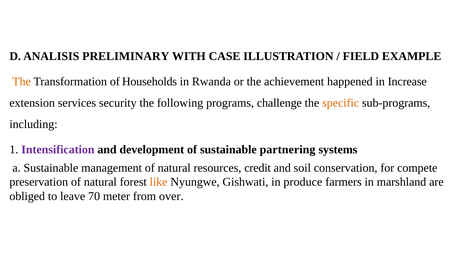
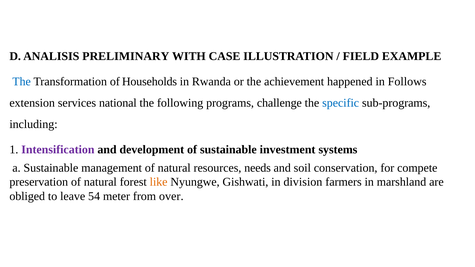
The at (22, 82) colour: orange -> blue
Increase: Increase -> Follows
security: security -> national
specific colour: orange -> blue
partnering: partnering -> investment
credit: credit -> needs
produce: produce -> division
70: 70 -> 54
